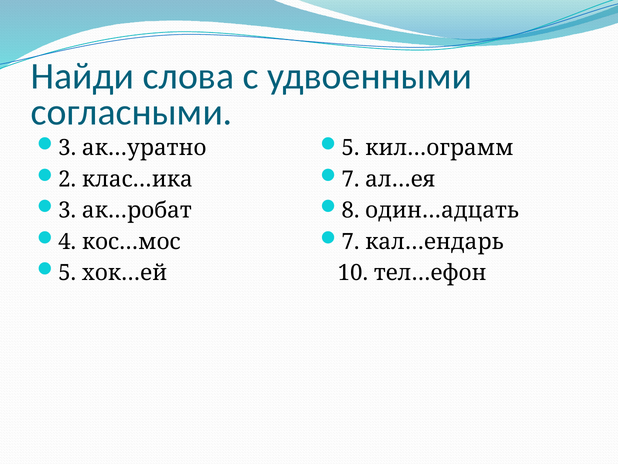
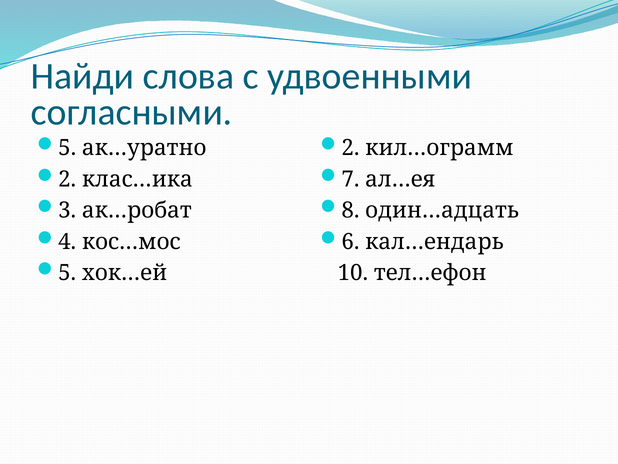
3 at (67, 148): 3 -> 5
5 at (350, 148): 5 -> 2
7 at (350, 241): 7 -> 6
